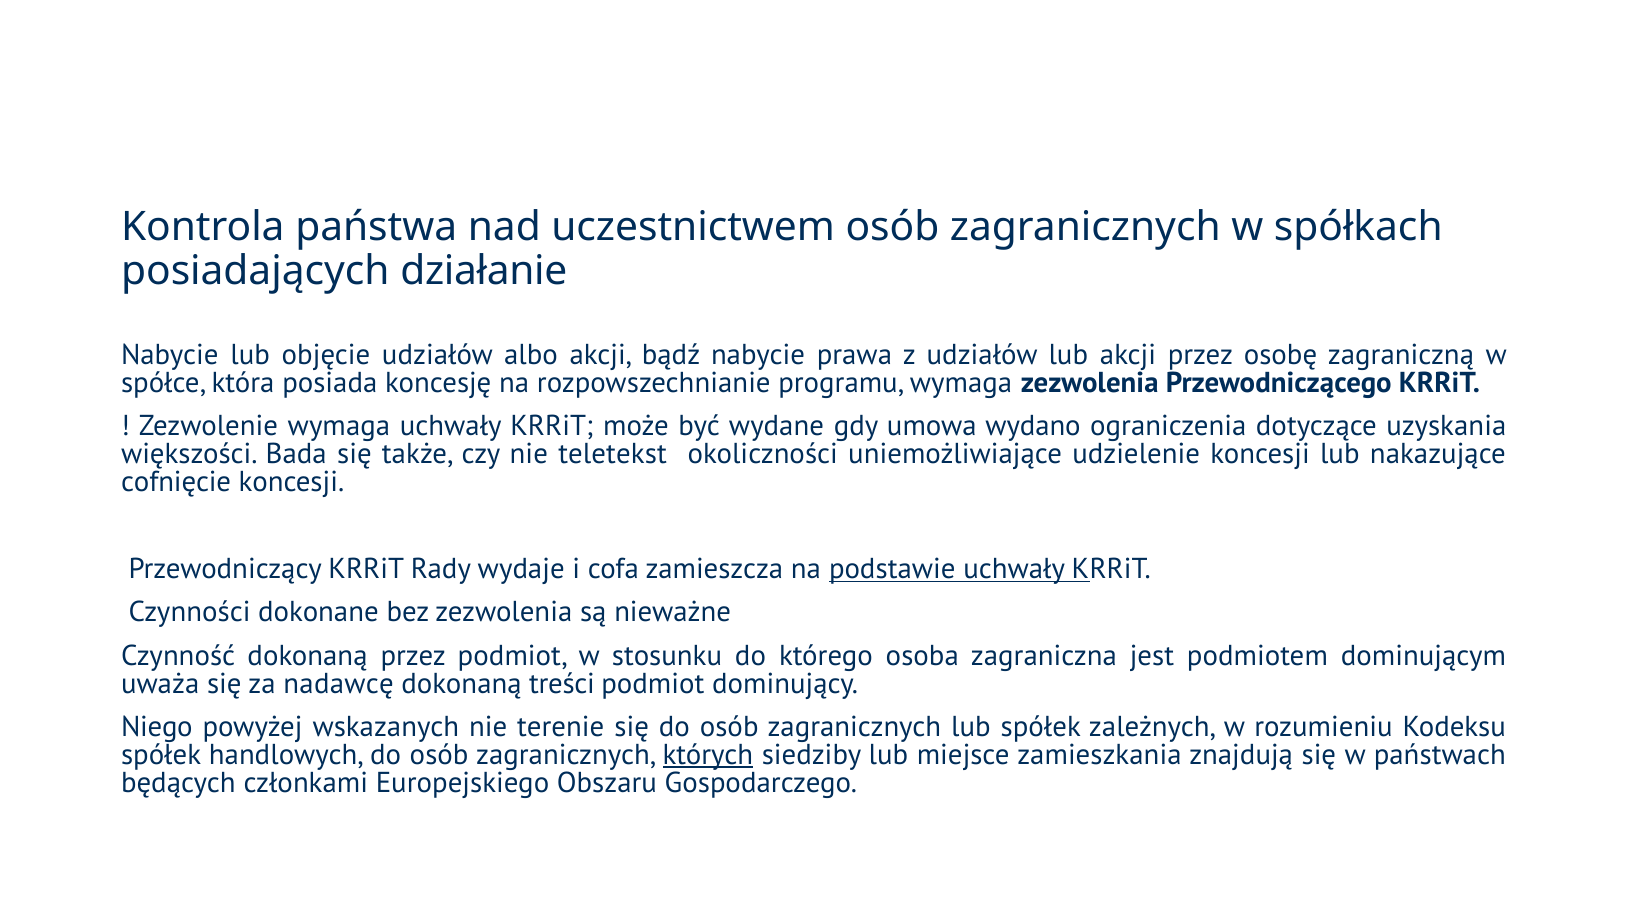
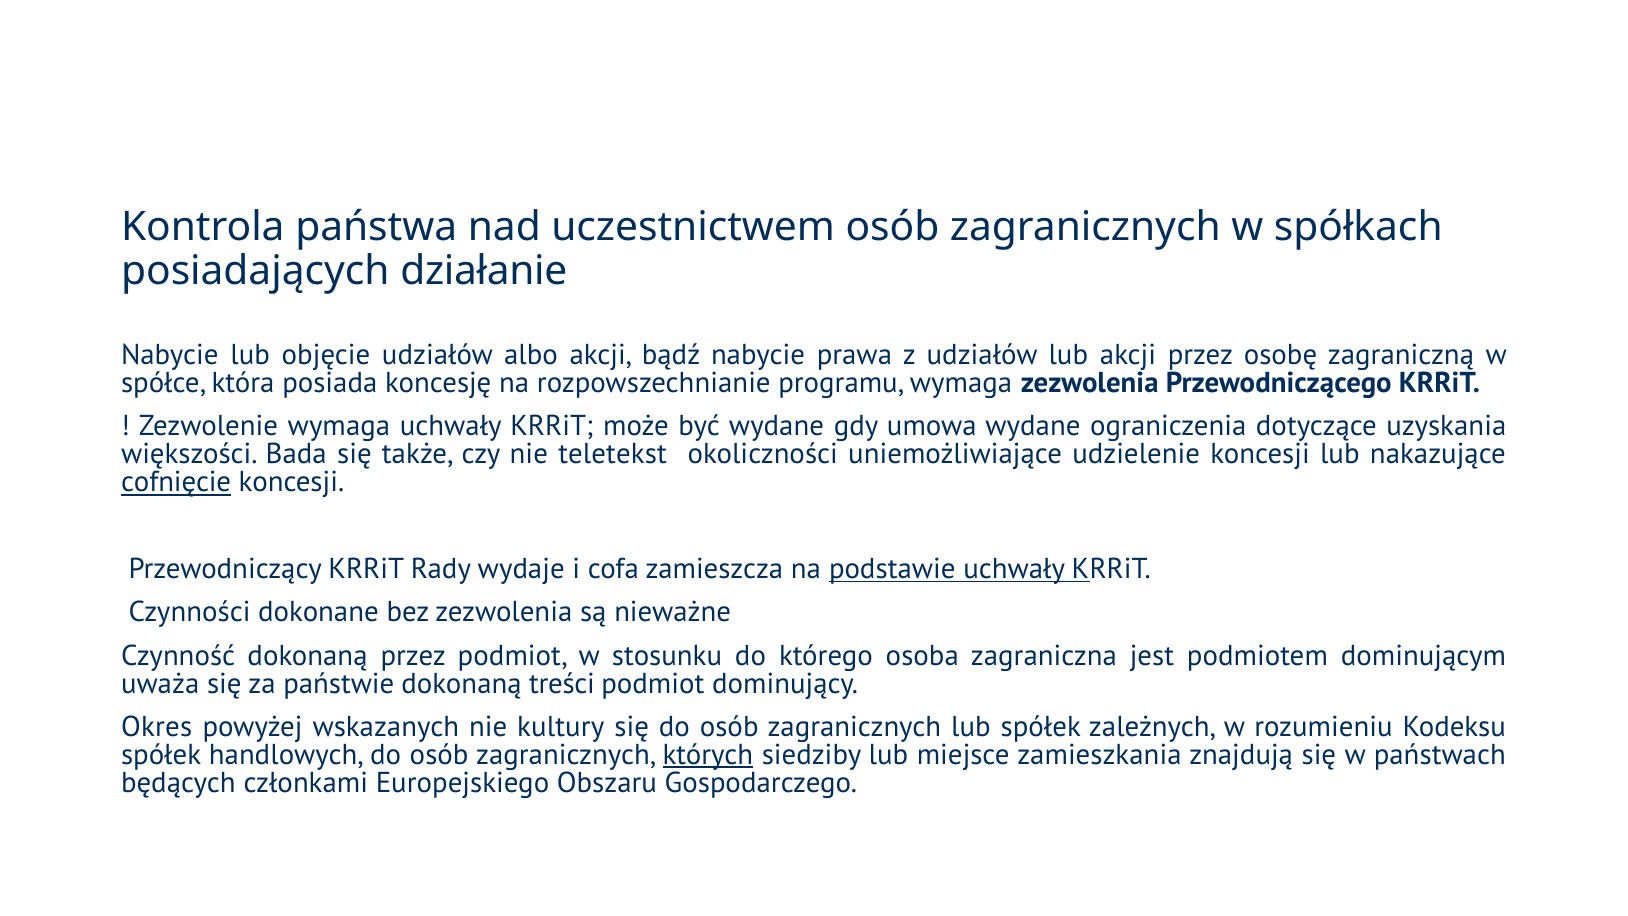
umowa wydano: wydano -> wydane
cofnięcie underline: none -> present
nadawcę: nadawcę -> państwie
Niego: Niego -> Okres
terenie: terenie -> kultury
